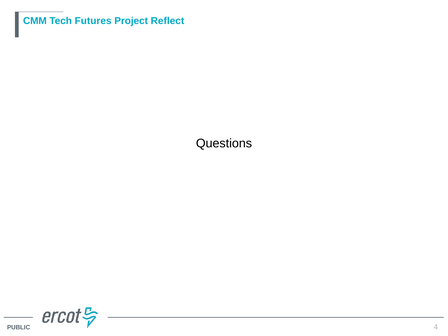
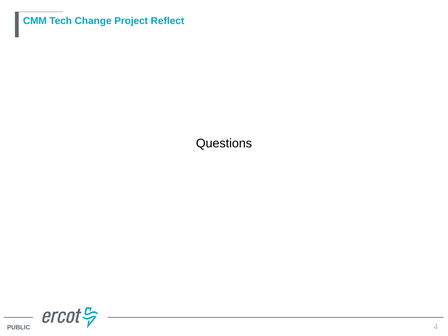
Futures: Futures -> Change
